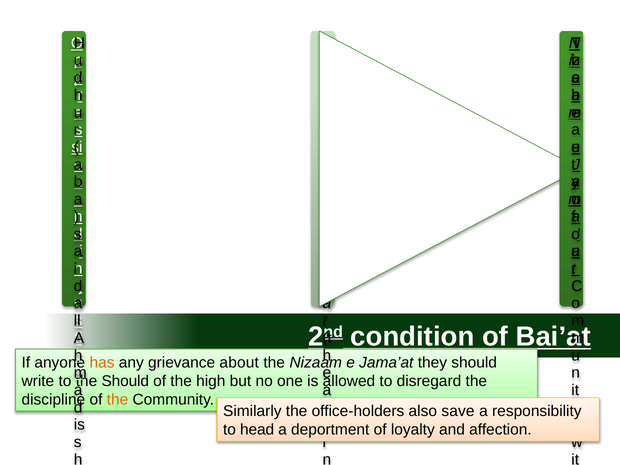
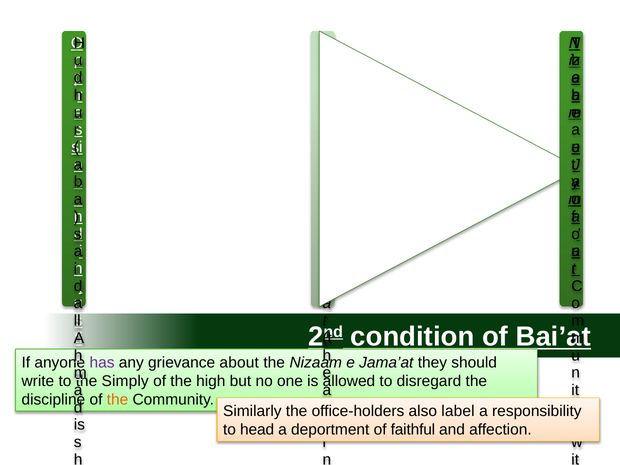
has colour: orange -> purple
Should at (125, 381): Should -> Simply
save: save -> label
loyalty: loyalty -> faithful
